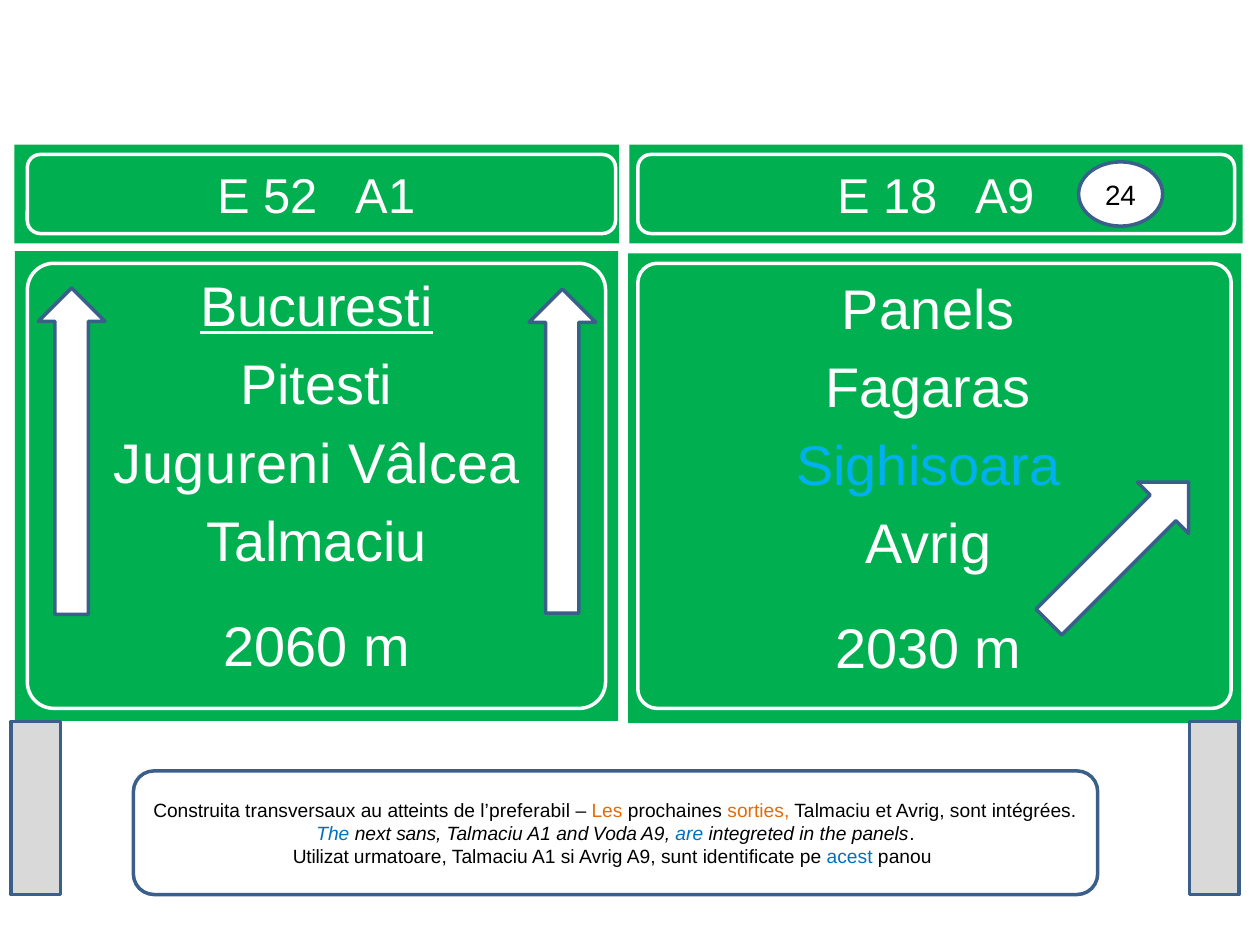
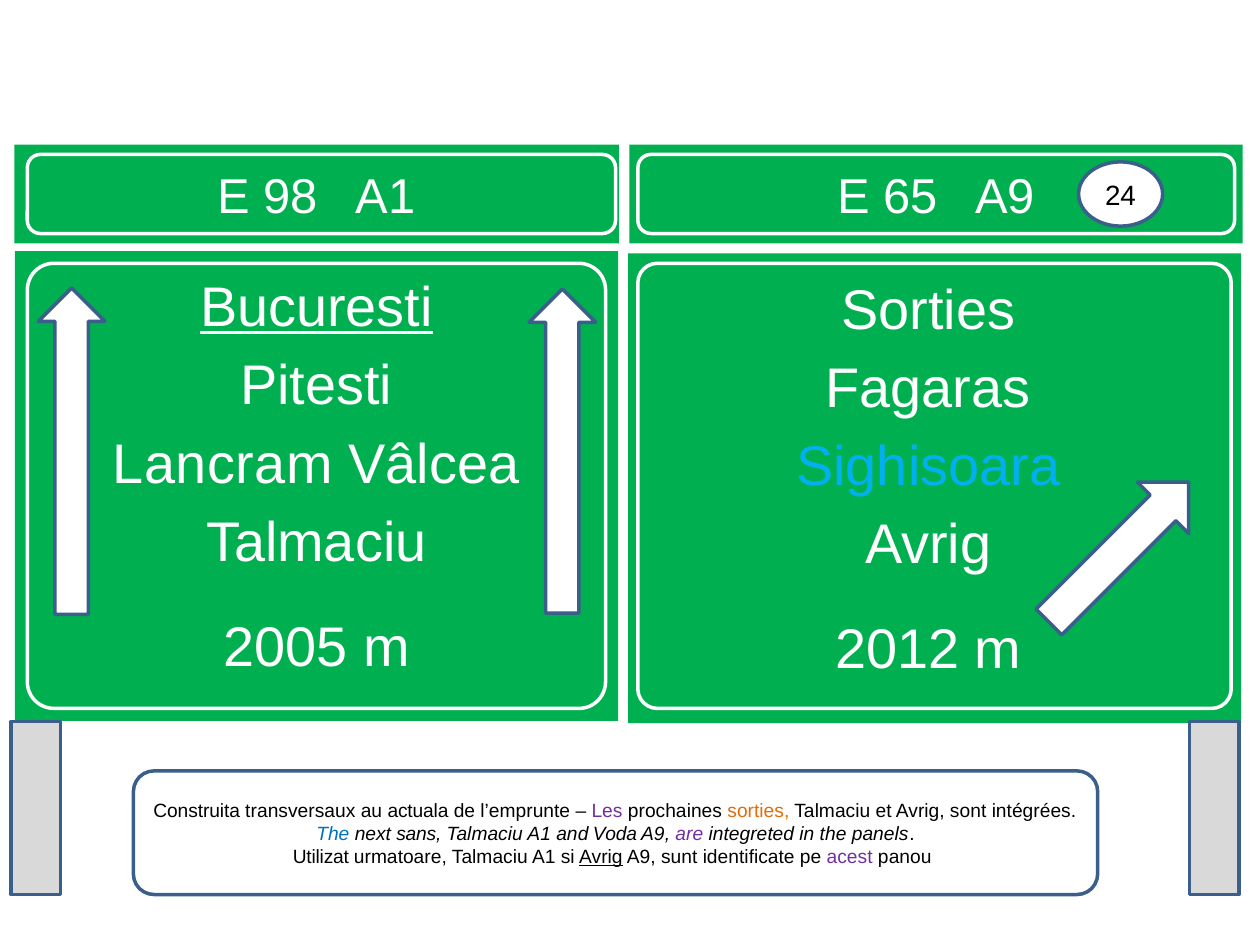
52: 52 -> 98
18: 18 -> 65
Panels at (928, 311): Panels -> Sorties
Jugureni: Jugureni -> Lancram
2060: 2060 -> 2005
2030: 2030 -> 2012
atteints: atteints -> actuala
l’preferabil: l’preferabil -> l’emprunte
Les colour: orange -> purple
are colour: blue -> purple
Avrig at (601, 857) underline: none -> present
acest colour: blue -> purple
